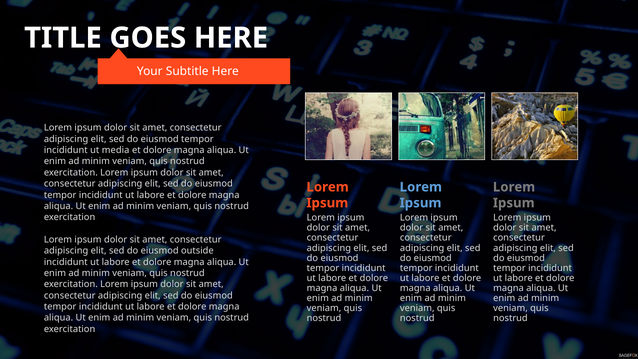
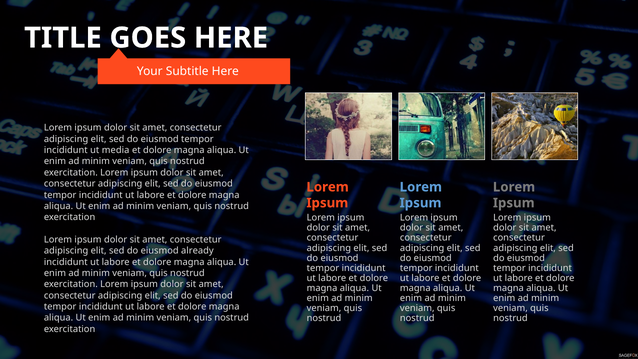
outside: outside -> already
